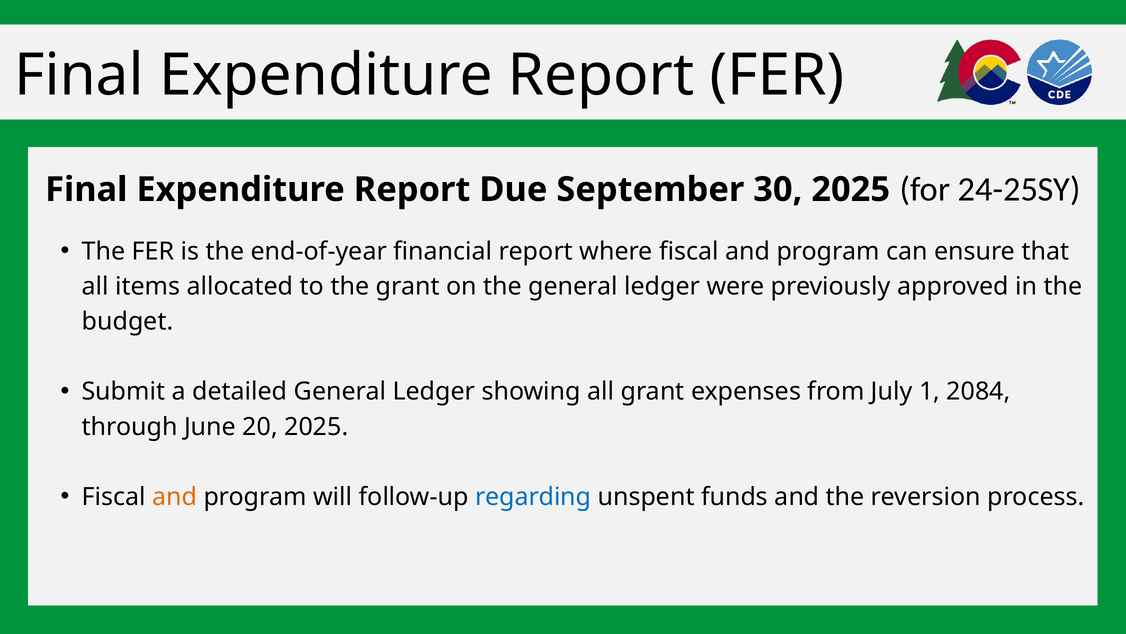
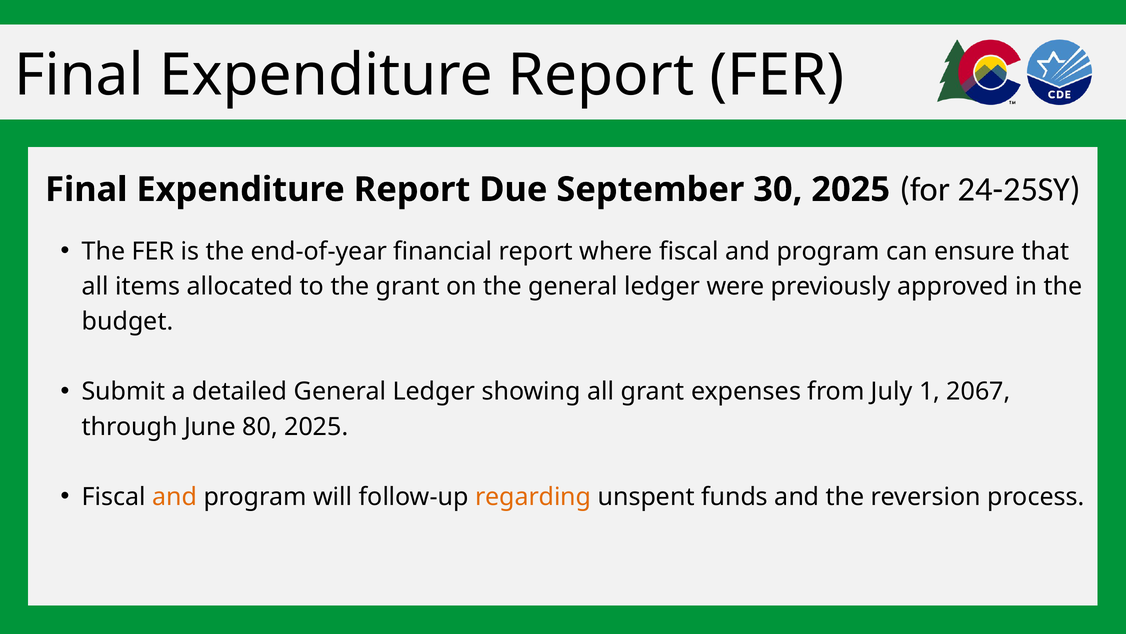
2084: 2084 -> 2067
20: 20 -> 80
regarding colour: blue -> orange
